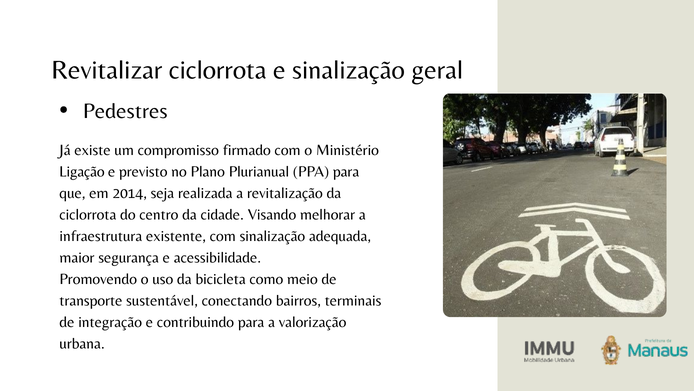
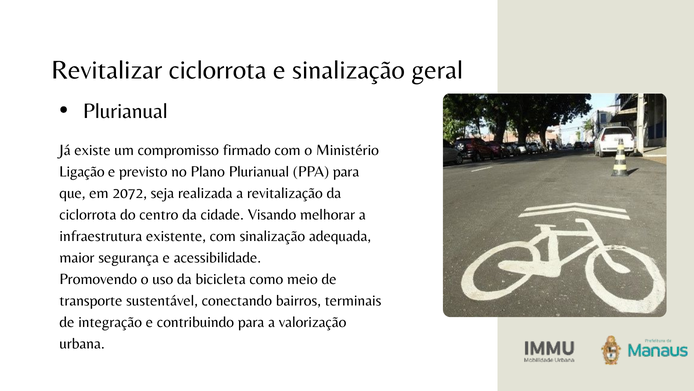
Pedestres at (125, 111): Pedestres -> Plurianual
2014: 2014 -> 2072
